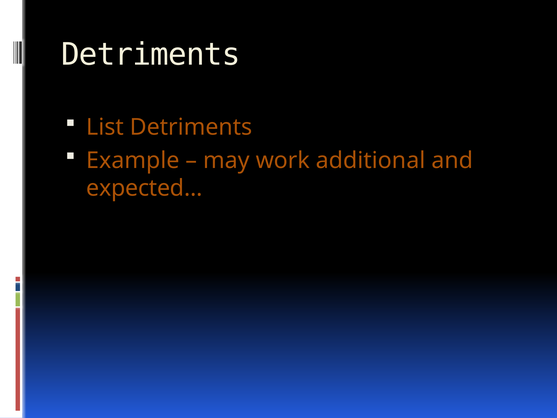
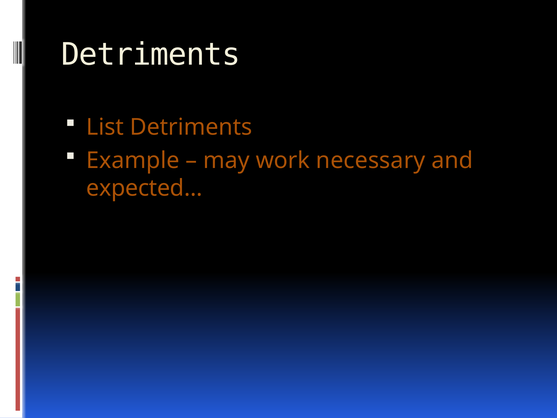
additional: additional -> necessary
